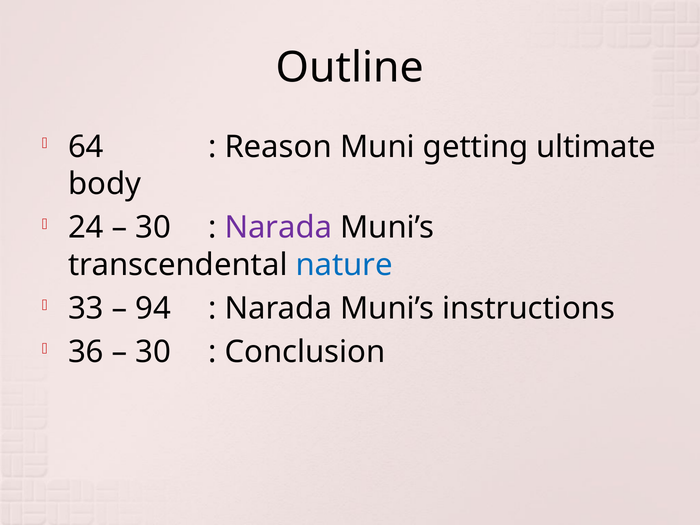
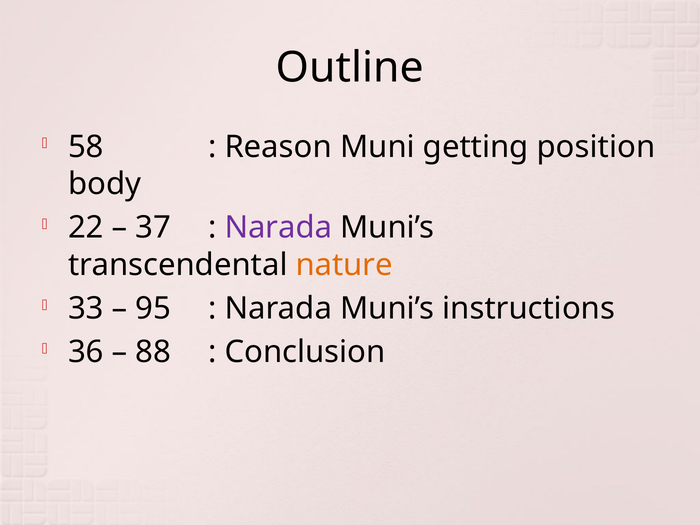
64: 64 -> 58
ultimate: ultimate -> position
24: 24 -> 22
30 at (153, 228): 30 -> 37
nature colour: blue -> orange
94: 94 -> 95
30 at (153, 352): 30 -> 88
